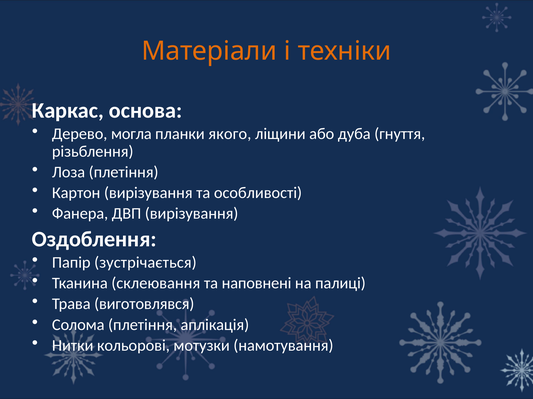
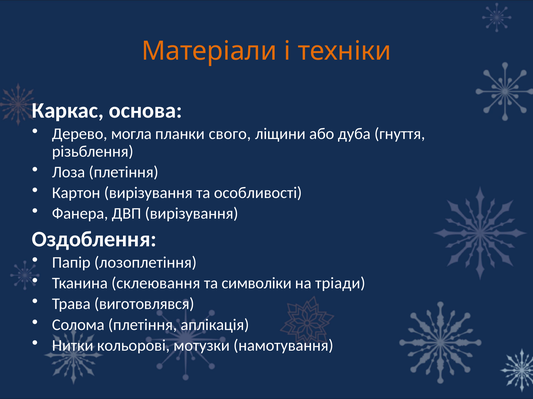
якого: якого -> свого
зустрічається: зустрічається -> лозоплетіння
наповнені: наповнені -> символіки
палиці: палиці -> тріади
